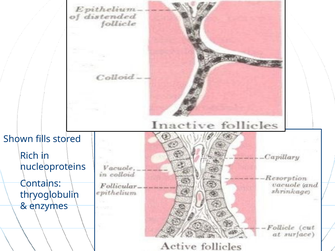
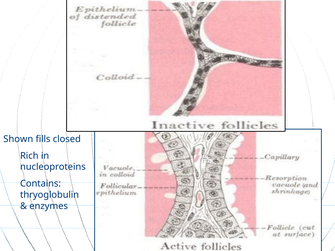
stored: stored -> closed
